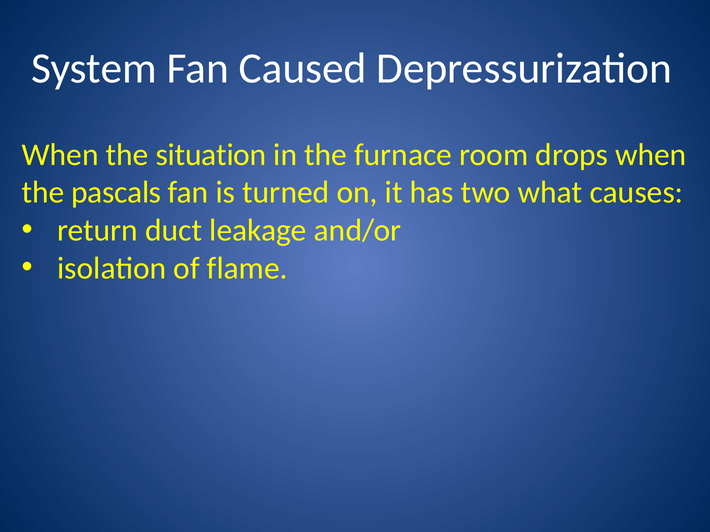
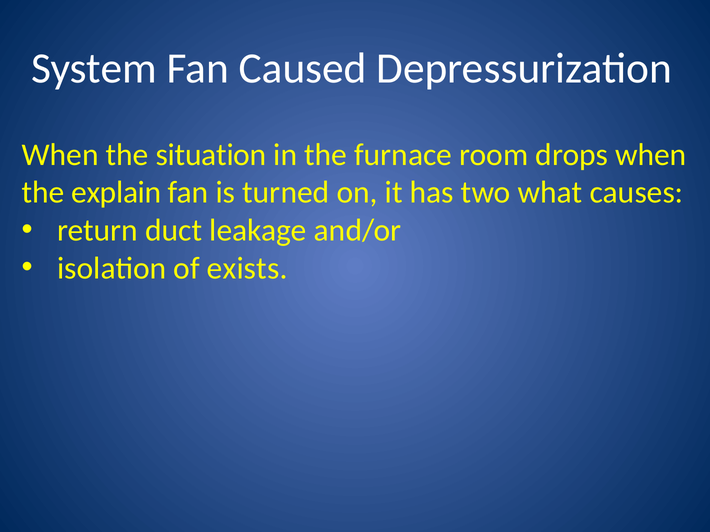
pascals: pascals -> explain
flame: flame -> exists
